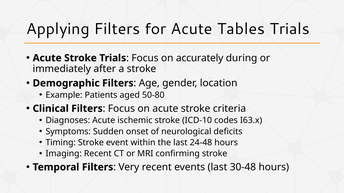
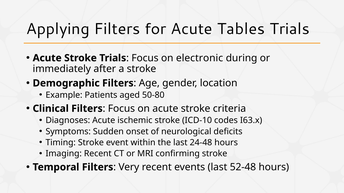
accurately: accurately -> electronic
30-48: 30-48 -> 52-48
